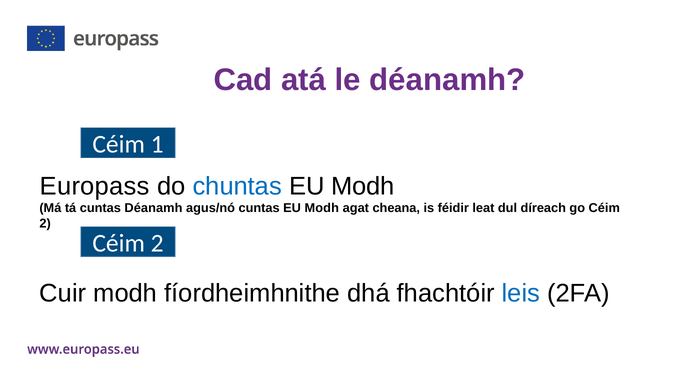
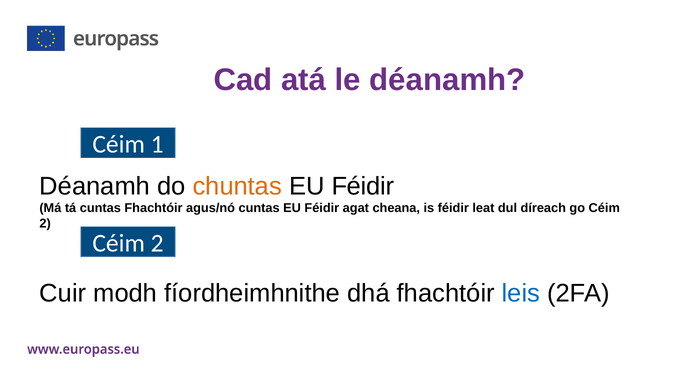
Europass at (95, 186): Europass -> Déanamh
chuntas colour: blue -> orange
Modh at (363, 186): Modh -> Féidir
cuntas Déanamh: Déanamh -> Fhachtóir
cuntas EU Modh: Modh -> Féidir
